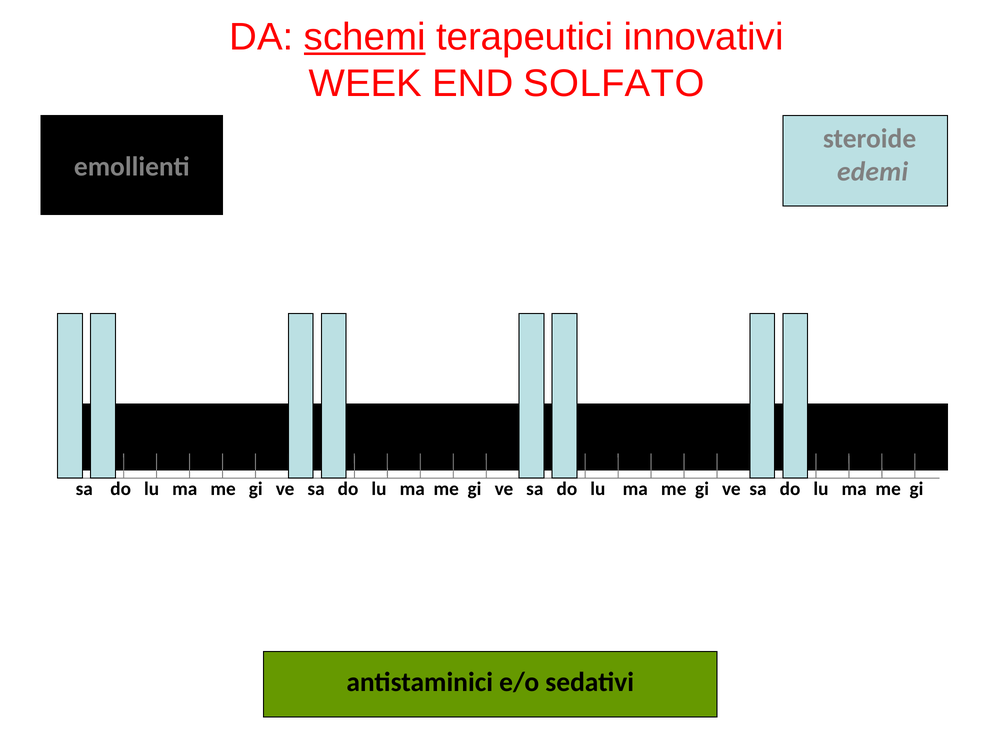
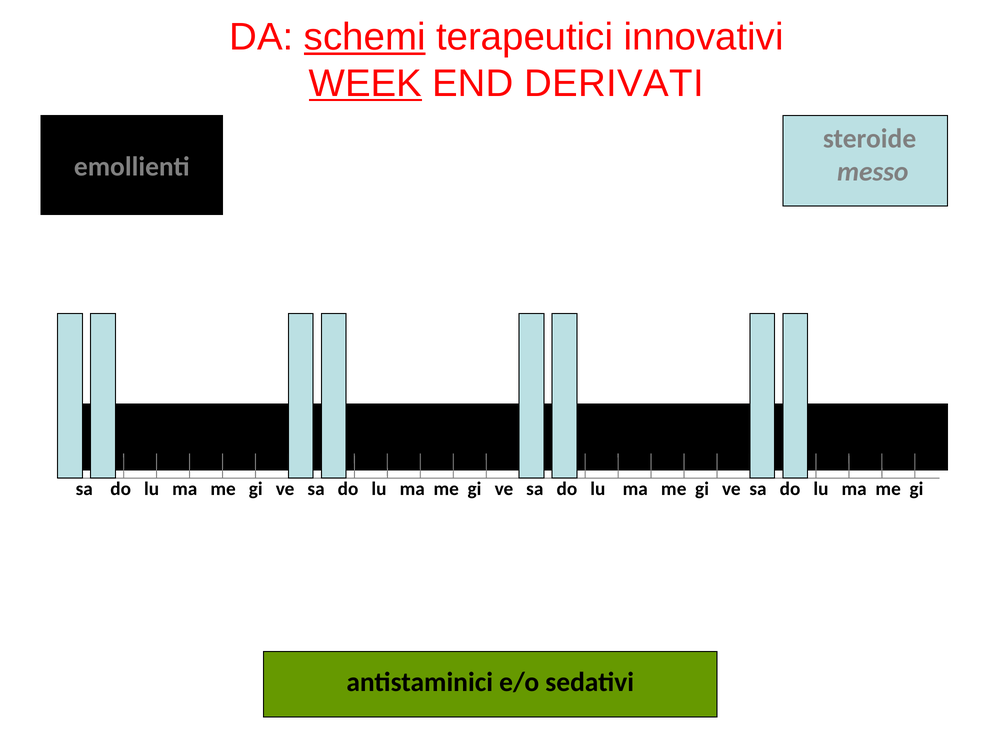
WEEK underline: none -> present
SOLFATO: SOLFATO -> DERIVATI
edemi: edemi -> messo
